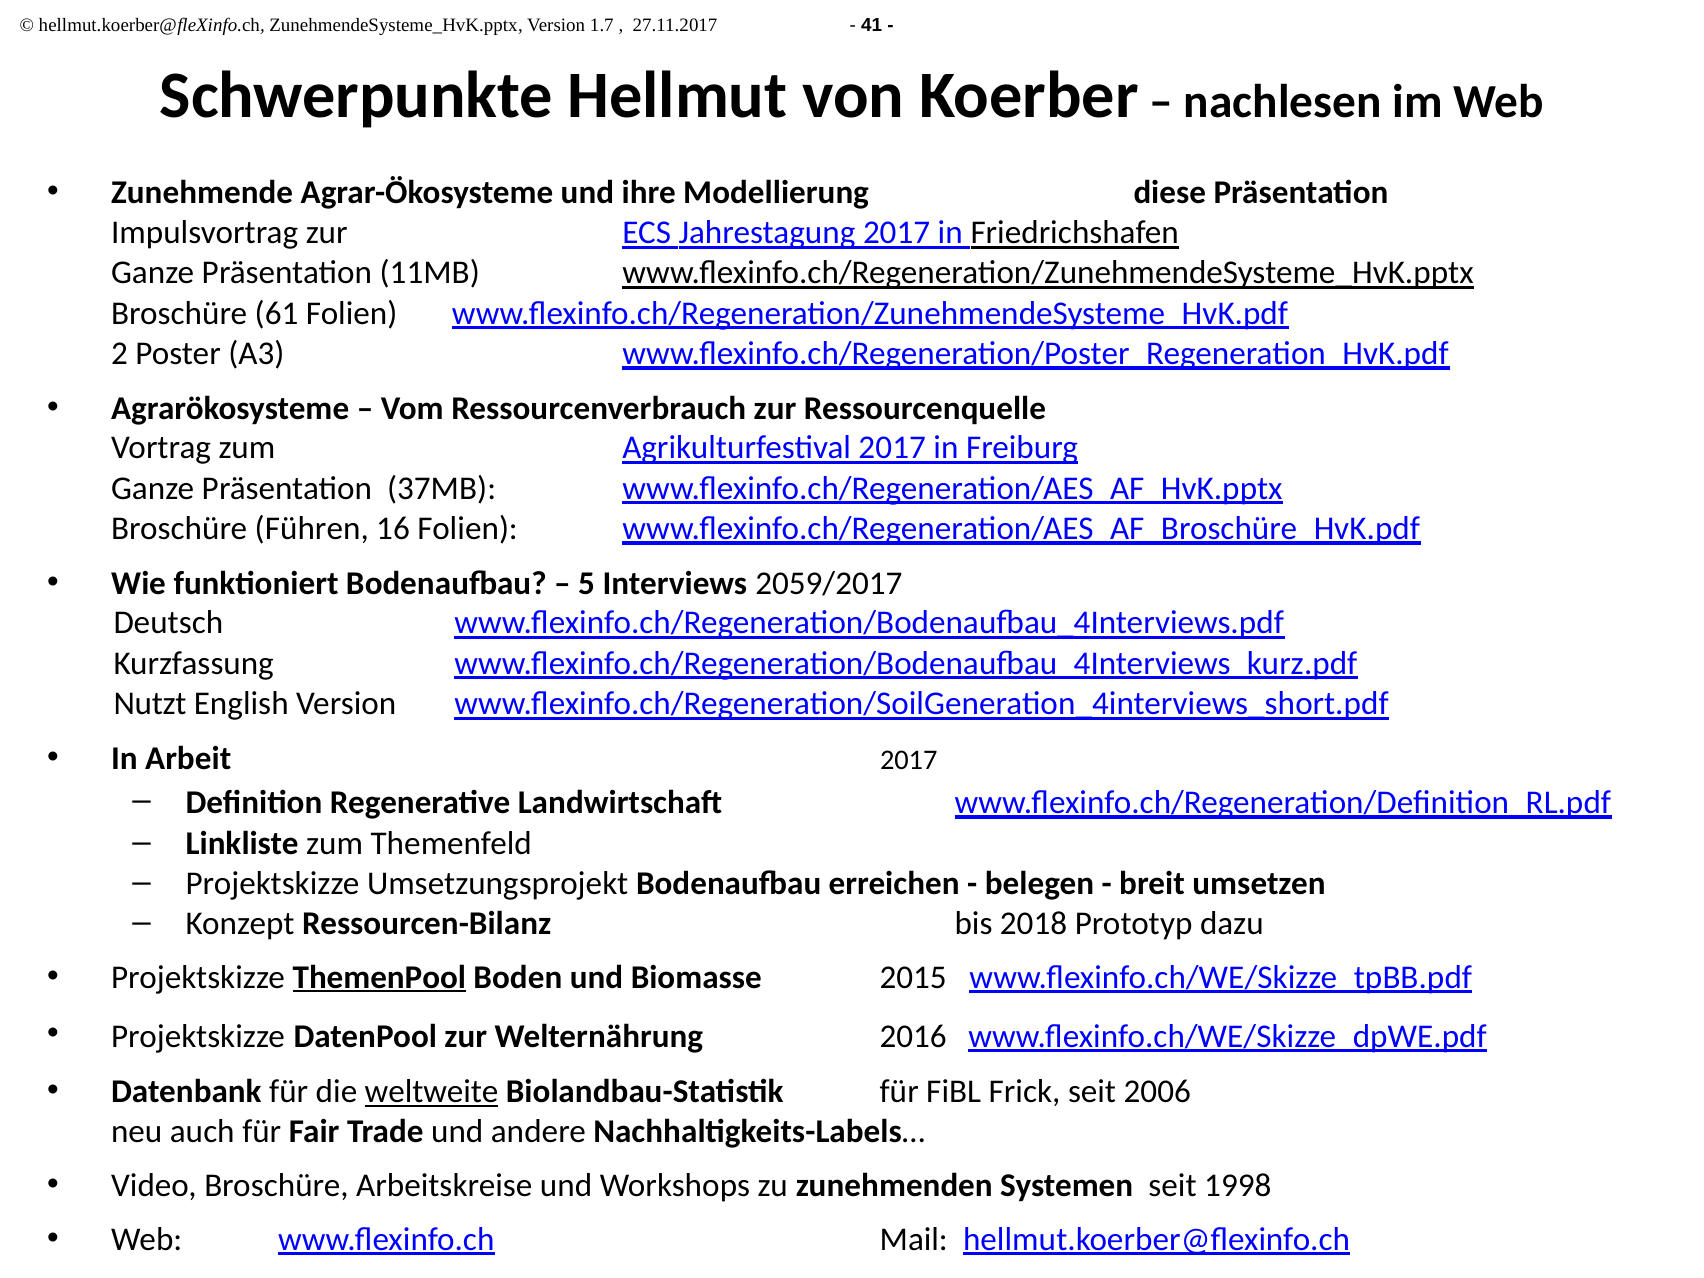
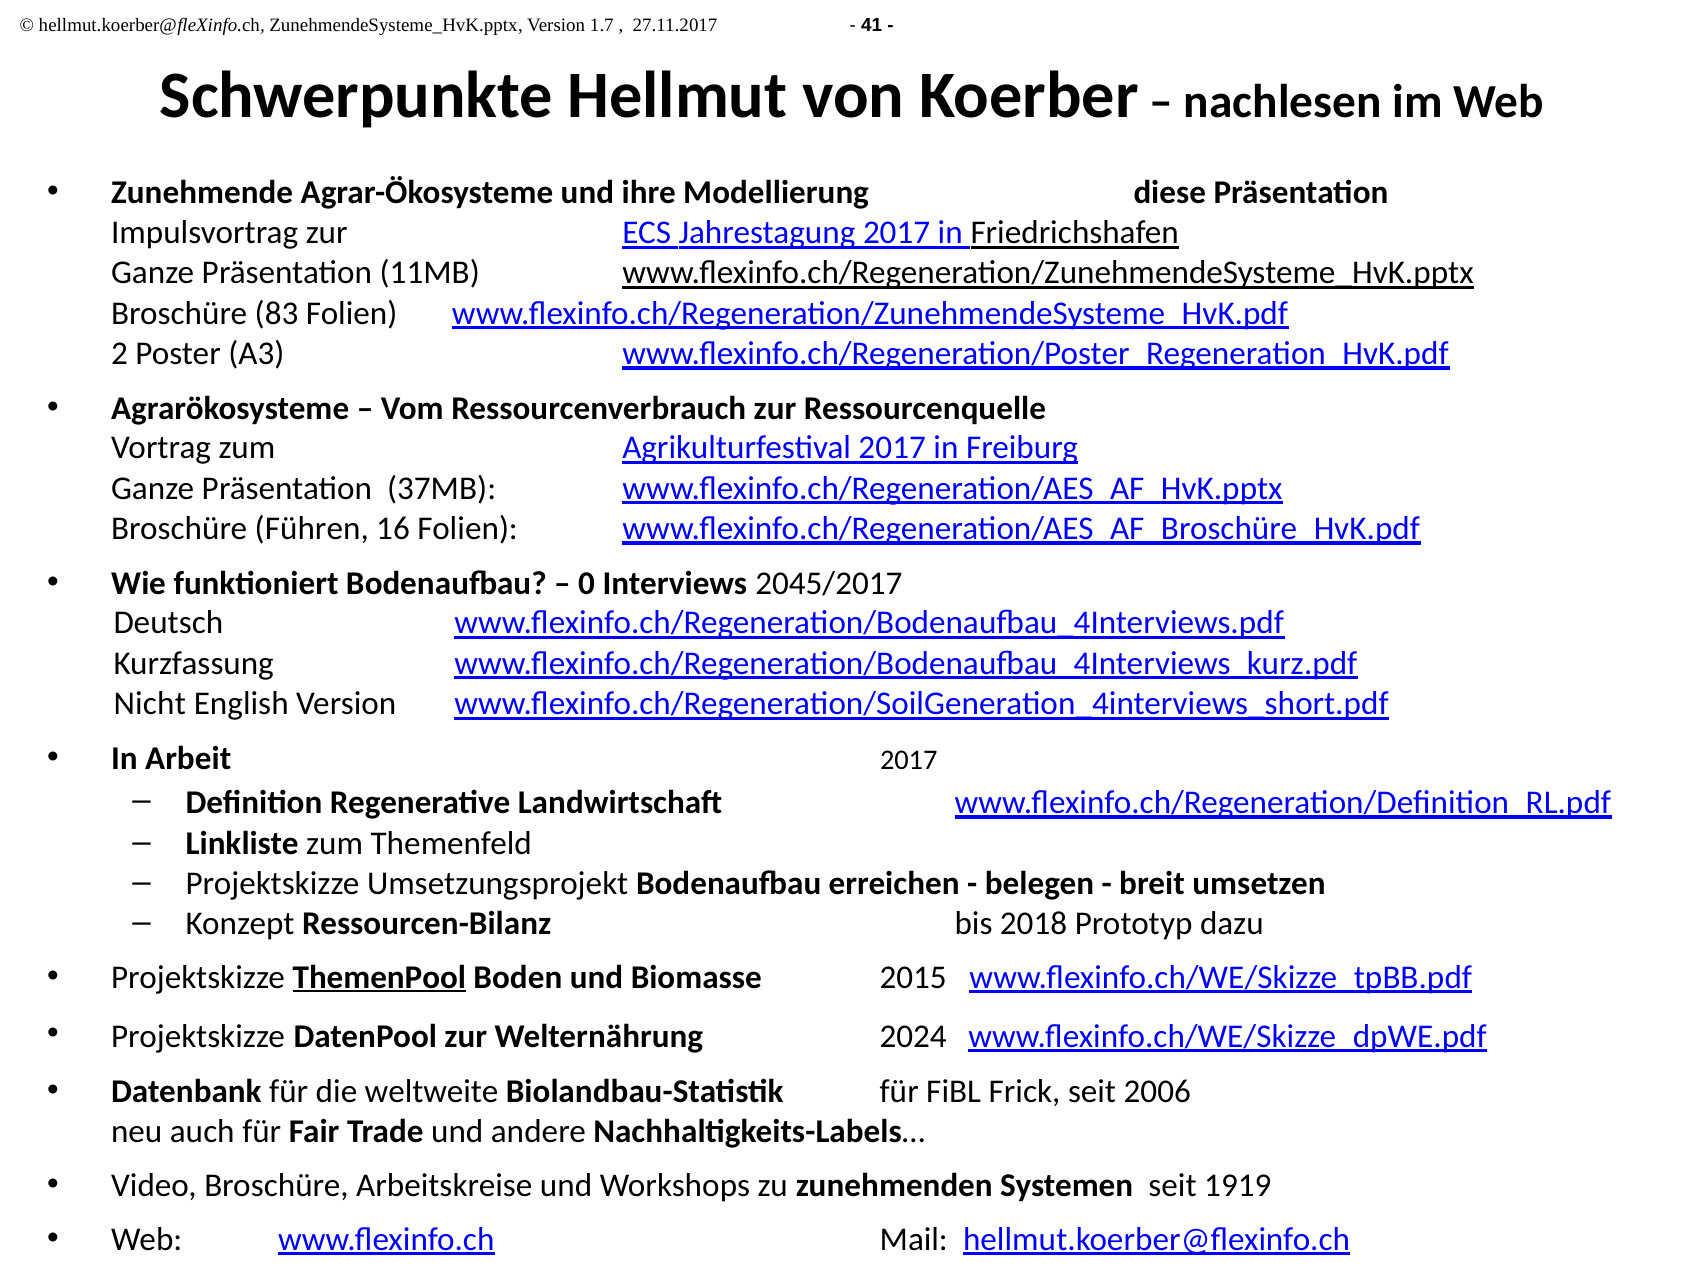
61: 61 -> 83
5: 5 -> 0
2059/2017: 2059/2017 -> 2045/2017
Nutzt: Nutzt -> Nicht
2016: 2016 -> 2024
weltweite underline: present -> none
1998: 1998 -> 1919
